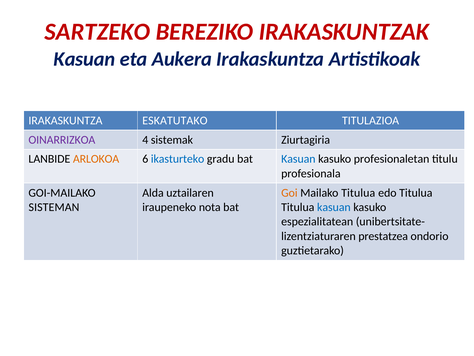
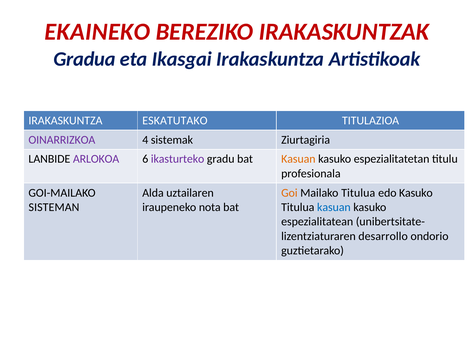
SARTZEKO: SARTZEKO -> EKAINEKO
Kasuan at (84, 59): Kasuan -> Gradua
Aukera: Aukera -> Ikasgai
ARLOKOA colour: orange -> purple
ikasturteko colour: blue -> purple
Kasuan at (298, 159) colour: blue -> orange
profesionaletan: profesionaletan -> espezialitatetan
edo Titulua: Titulua -> Kasuko
prestatzea: prestatzea -> desarrollo
